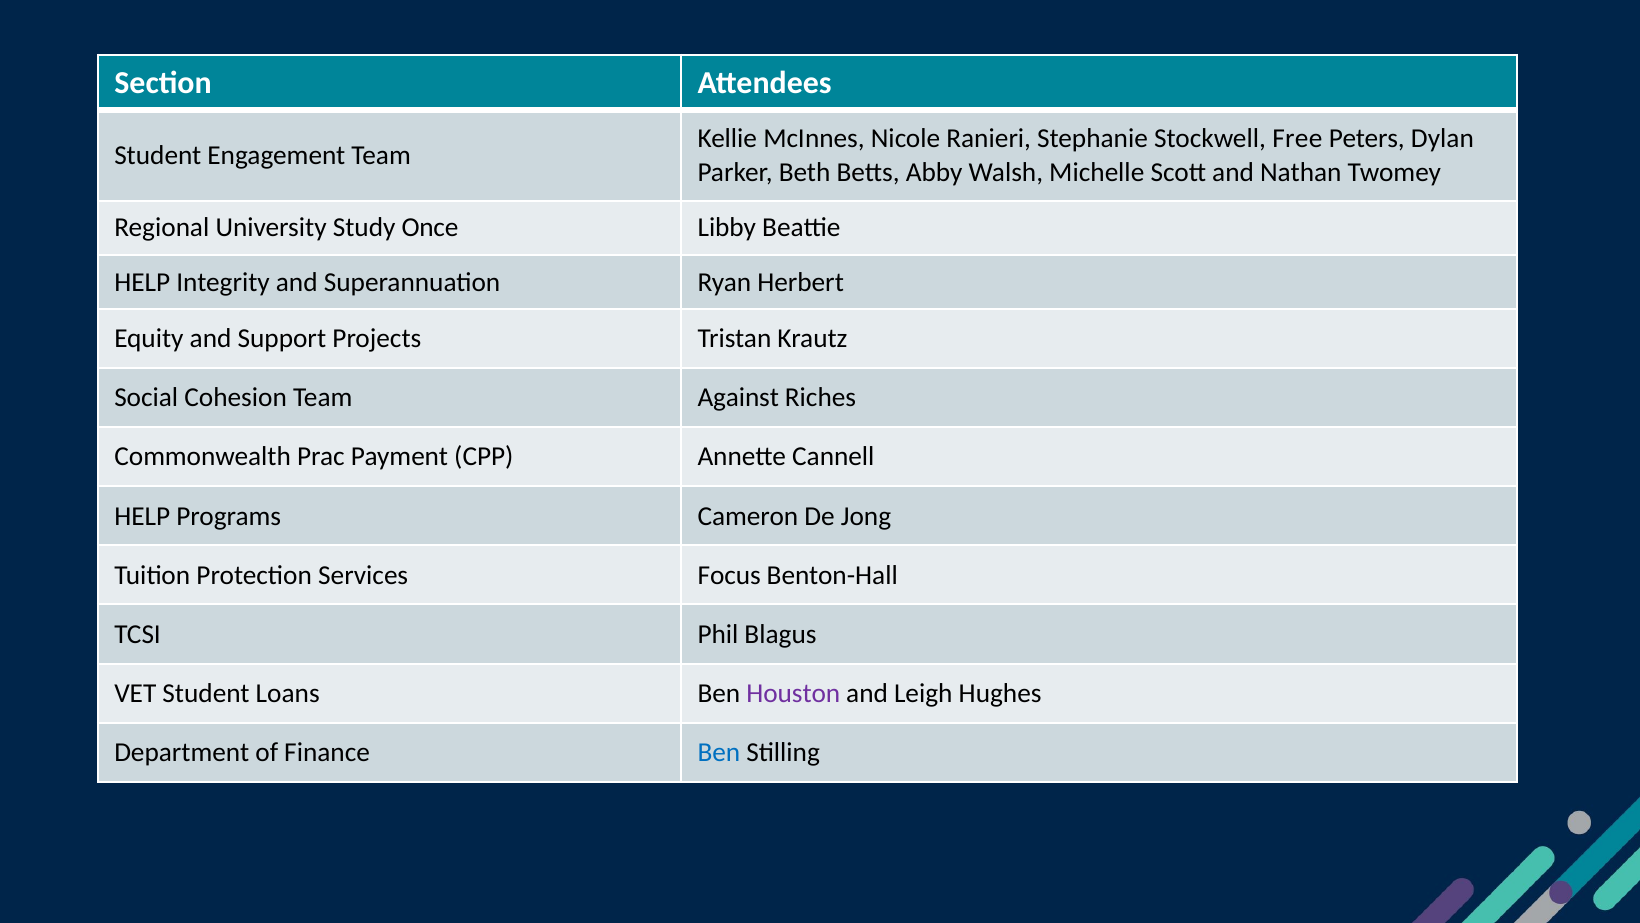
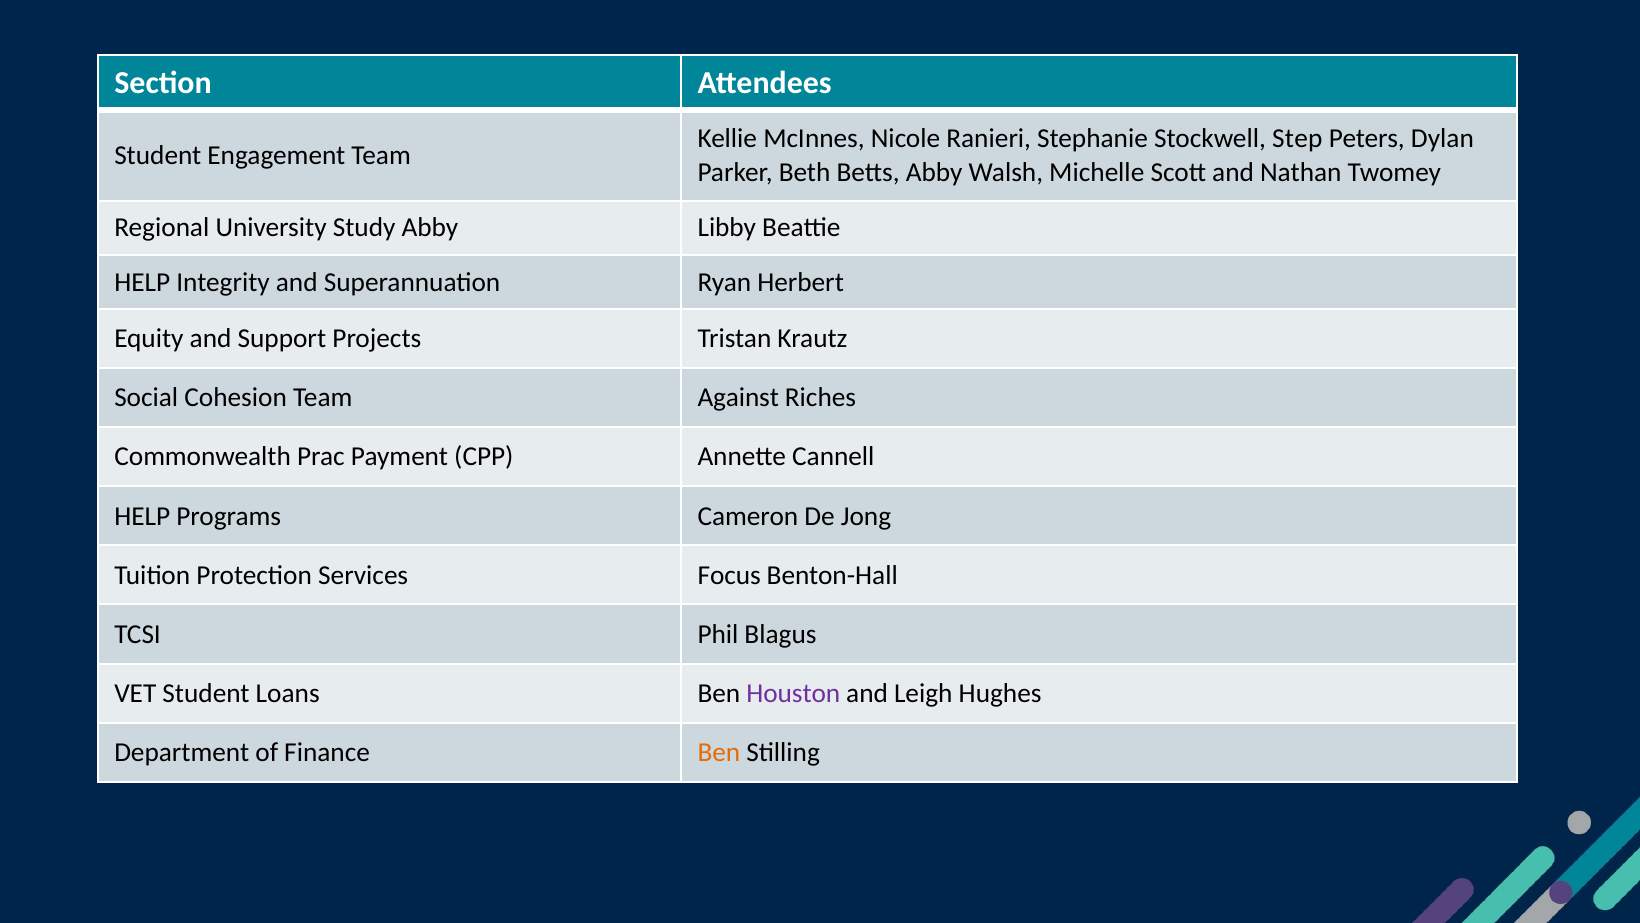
Free: Free -> Step
Study Once: Once -> Abby
Ben at (719, 753) colour: blue -> orange
